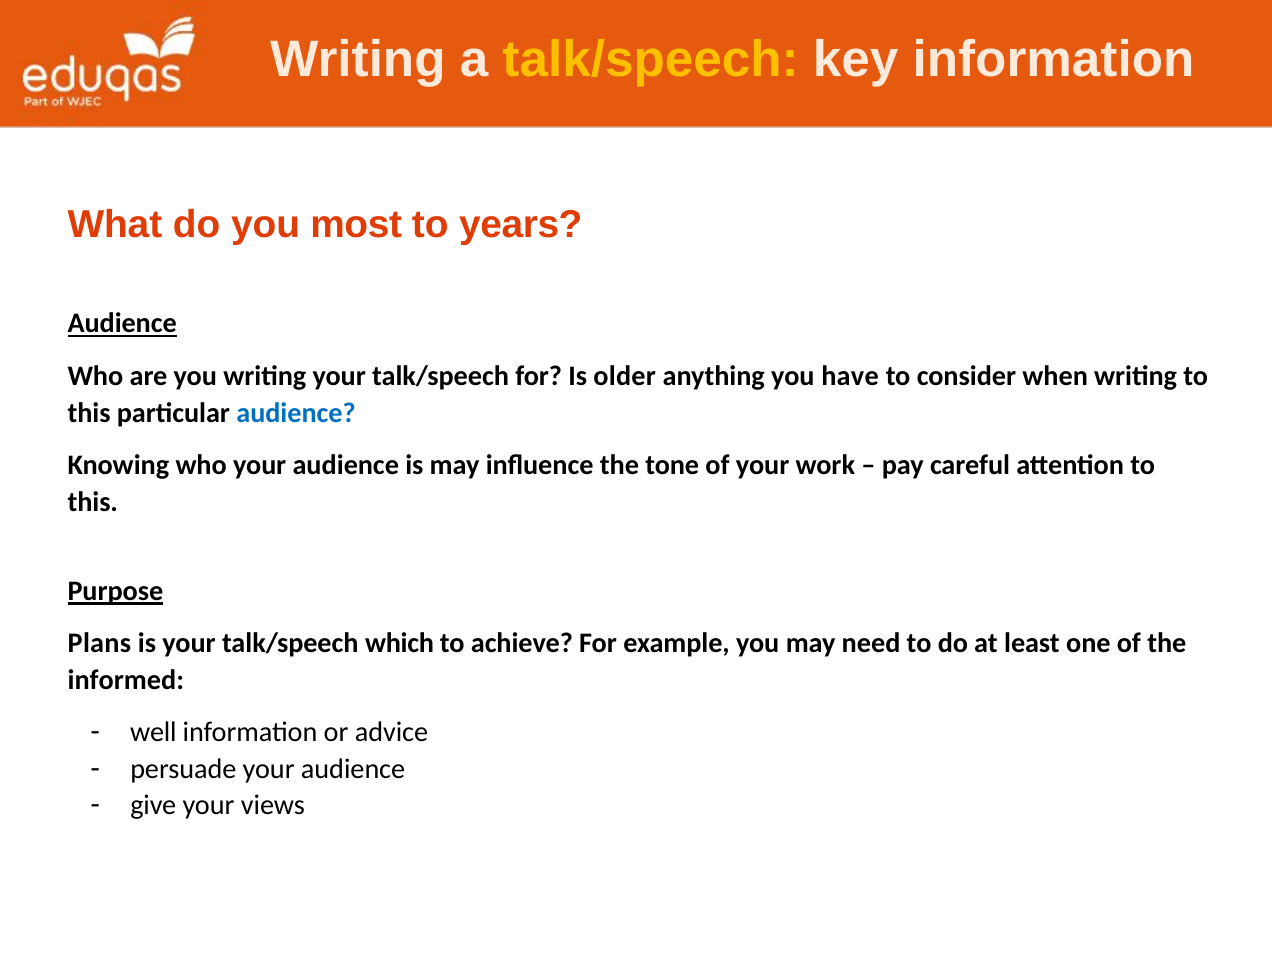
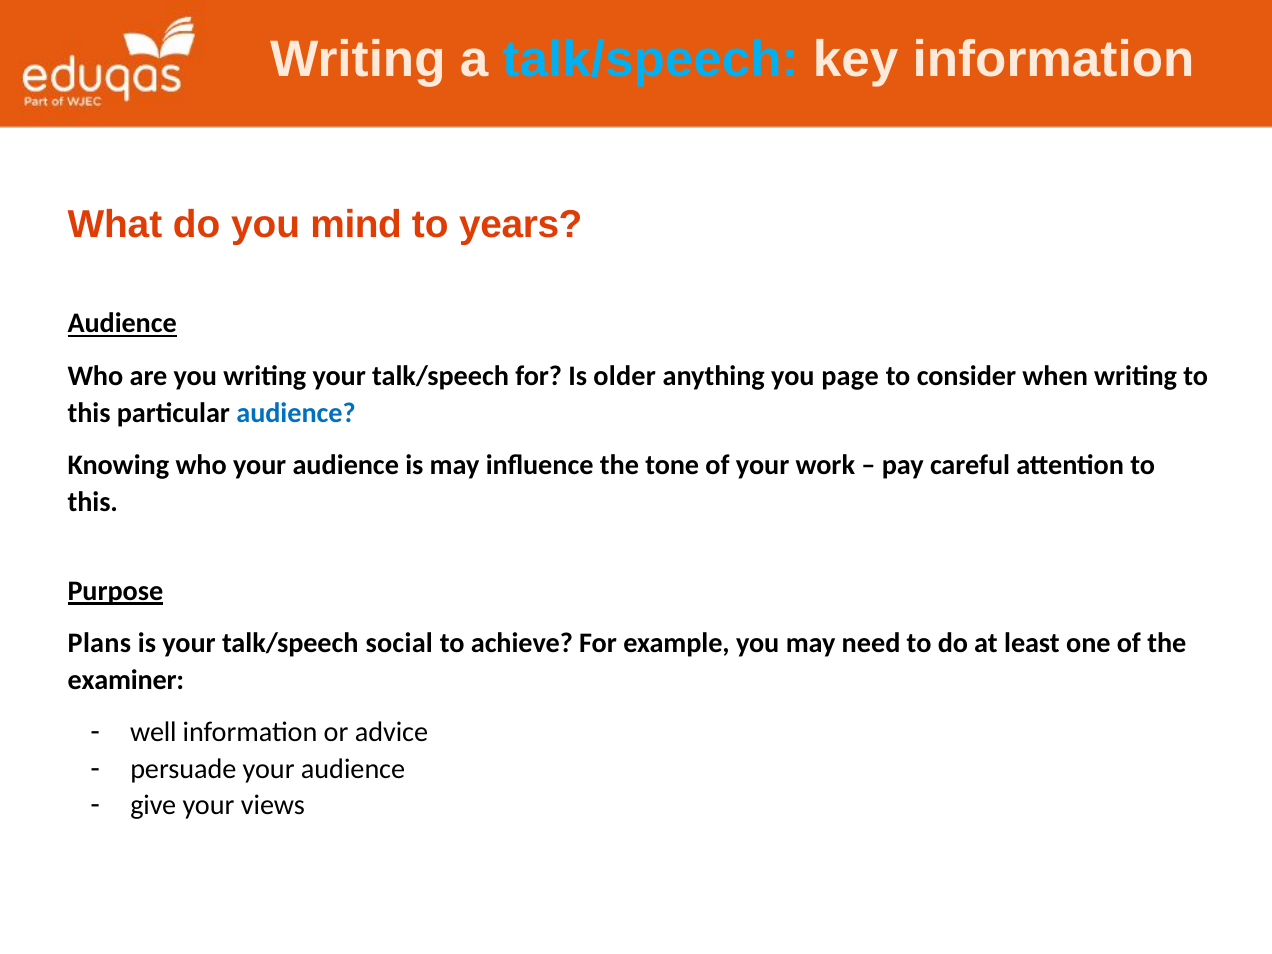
talk/speech at (651, 60) colour: yellow -> light blue
most: most -> mind
have: have -> page
which: which -> social
informed: informed -> examiner
